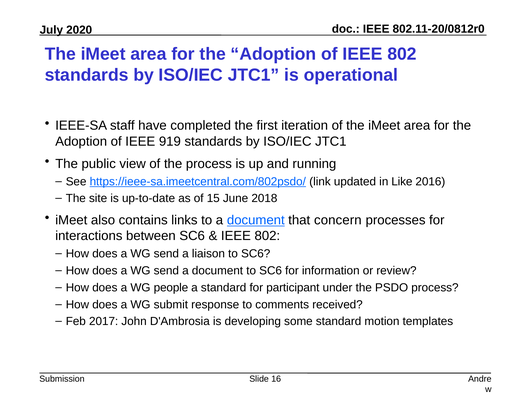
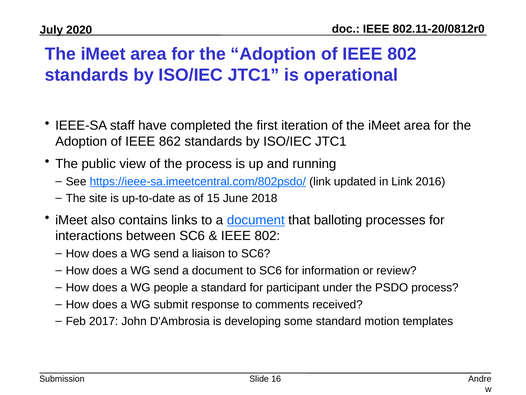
919: 919 -> 862
in Like: Like -> Link
concern: concern -> balloting
